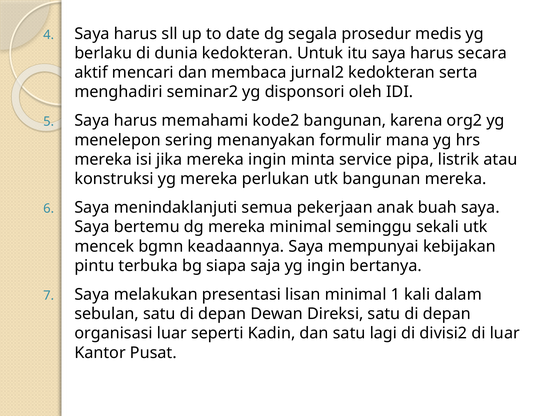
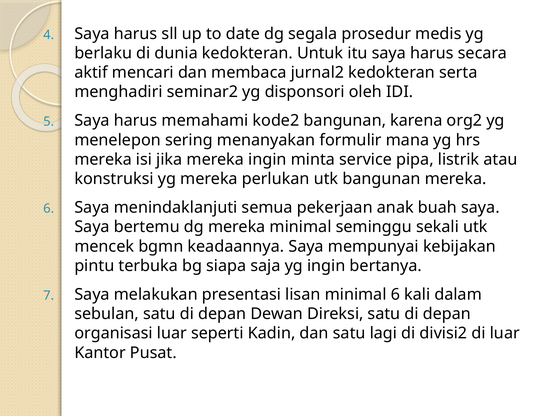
minimal 1: 1 -> 6
